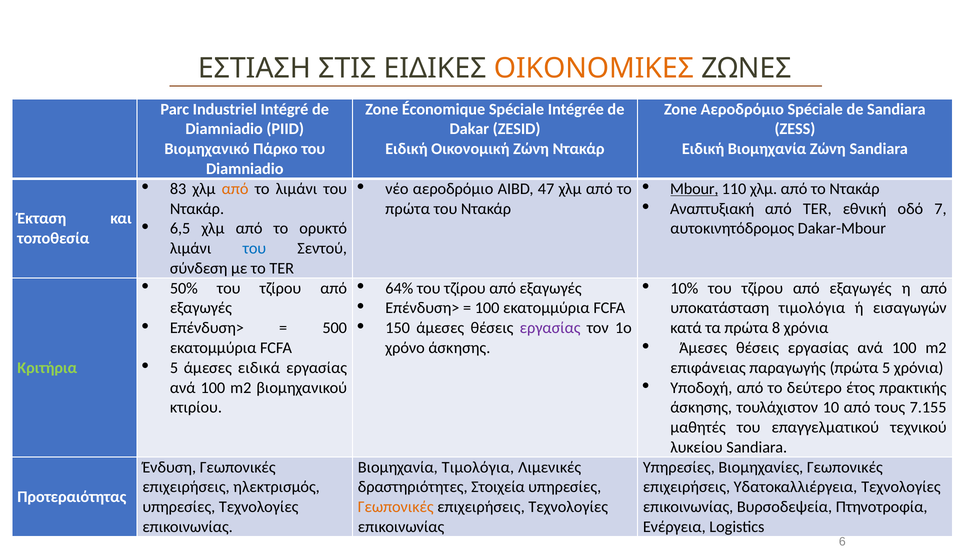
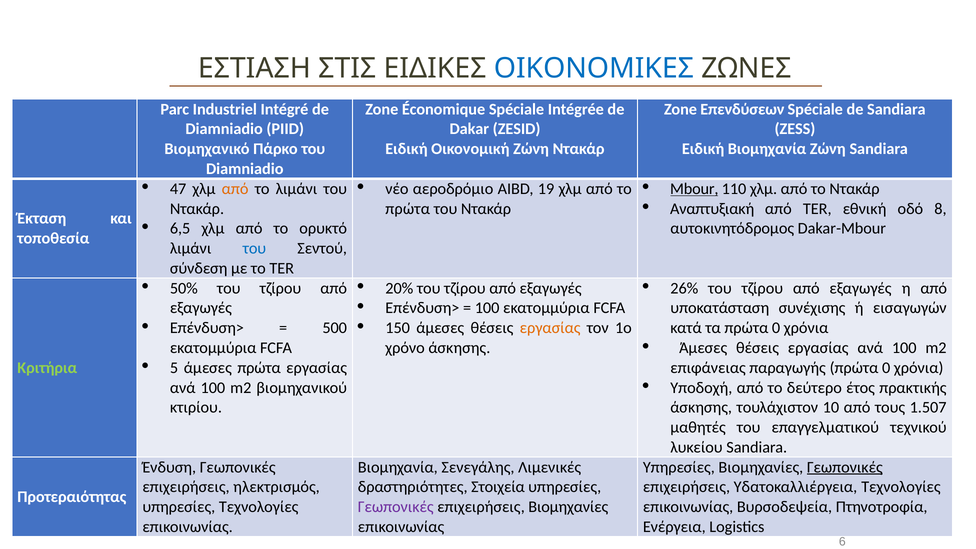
ΟΙΚΟΝΟΜΙΚΕΣ colour: orange -> blue
Zone Αεροδρόμιο: Αεροδρόμιο -> Επενδύσεων
83: 83 -> 47
47: 47 -> 19
7: 7 -> 8
64%: 64% -> 20%
10%: 10% -> 26%
υποκατάσταση τιμολόγια: τιμολόγια -> συνέχισης
εργασίας at (550, 328) colour: purple -> orange
τα πρώτα 8: 8 -> 0
άμεσες ειδικά: ειδικά -> πρώτα
παραγωγής πρώτα 5: 5 -> 0
7.155: 7.155 -> 1.507
Βιομηχανία Τιμολόγια: Τιμολόγια -> Σενεγάλης
Γεωπονικές at (845, 467) underline: none -> present
Γεωπονικές at (396, 507) colour: orange -> purple
επιχειρήσεις Tεχνολογίες: Tεχνολογίες -> Βιομηχανίες
